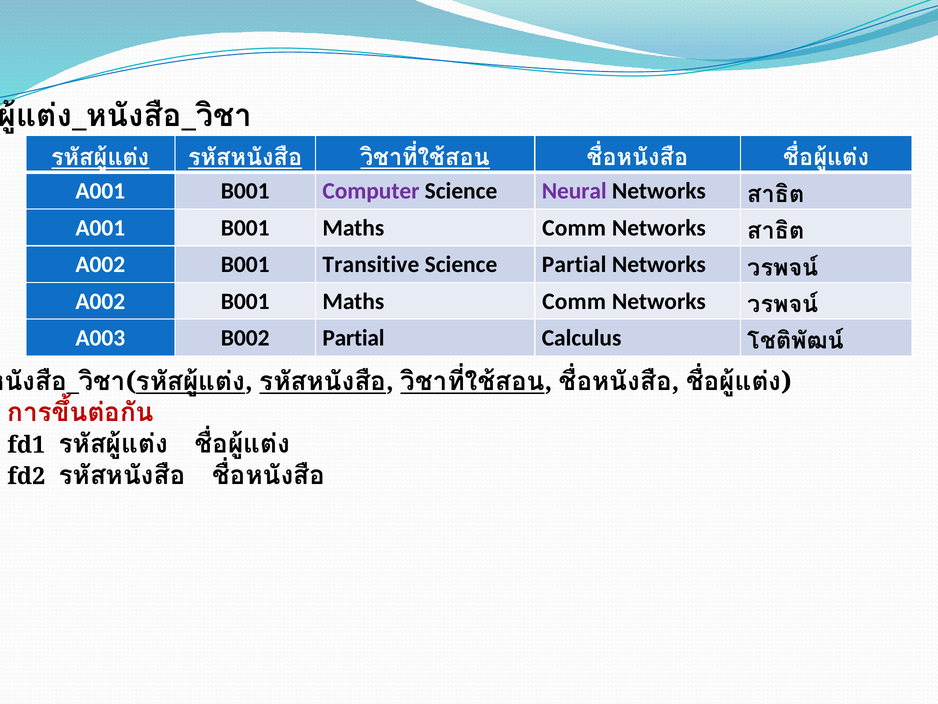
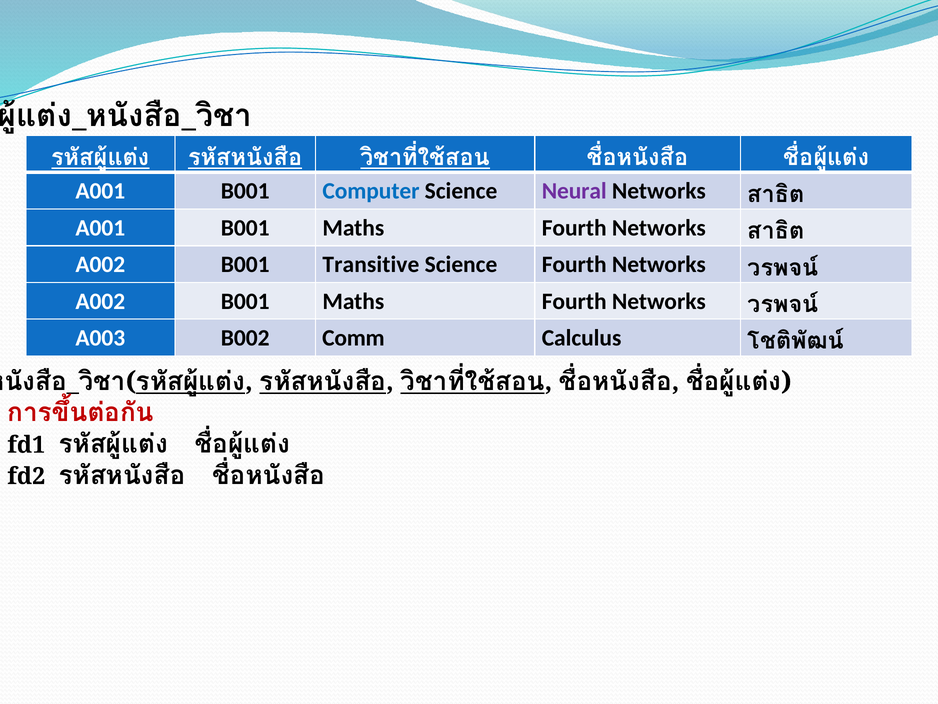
Computer colour: purple -> blue
A001 B001 Maths Comm: Comm -> Fourth
Science Partial: Partial -> Fourth
A002 B001 Maths Comm: Comm -> Fourth
B002 Partial: Partial -> Comm
